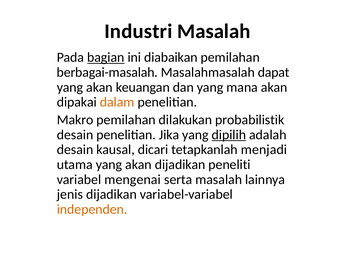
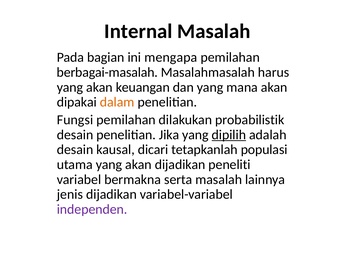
Industri: Industri -> Internal
bagian underline: present -> none
diabaikan: diabaikan -> mengapa
dapat: dapat -> harus
Makro: Makro -> Fungsi
menjadi: menjadi -> populasi
mengenai: mengenai -> bermakna
independen colour: orange -> purple
